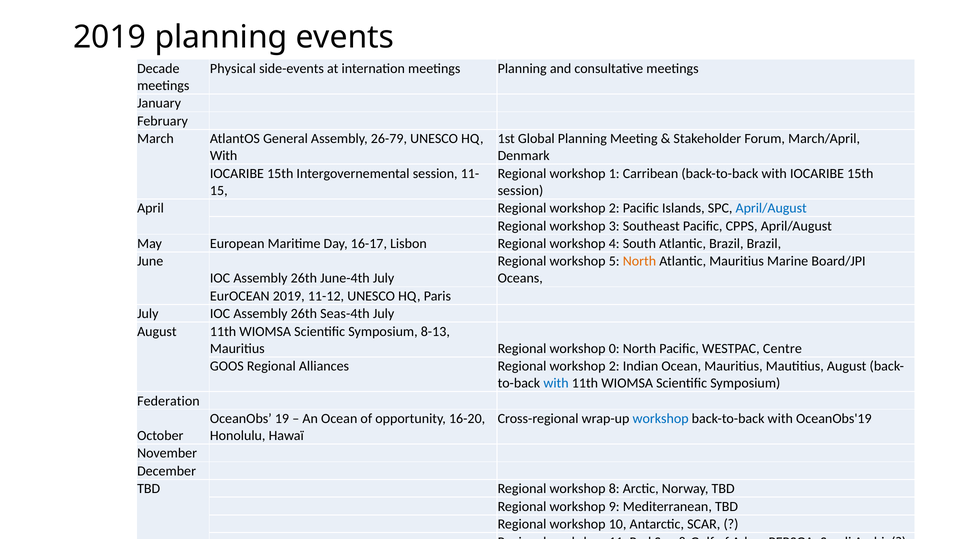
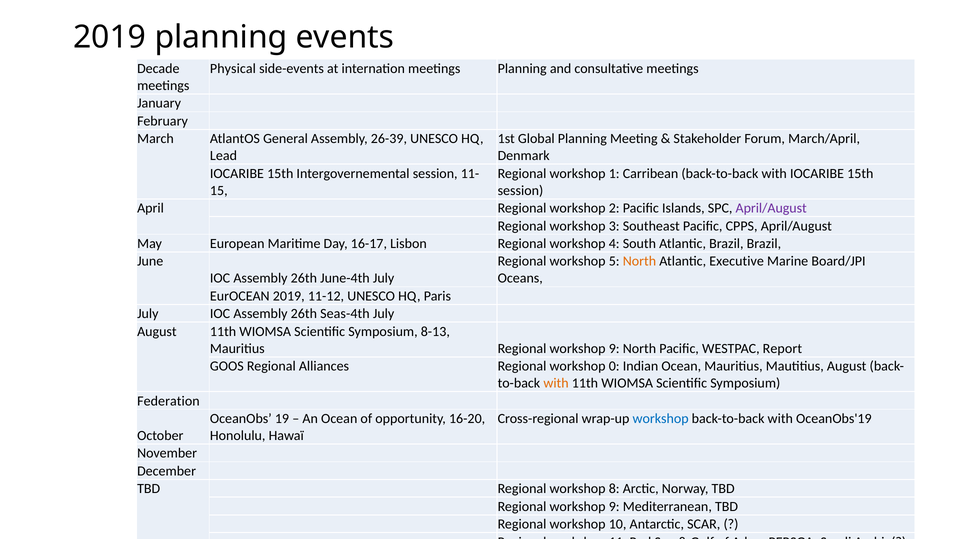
26-79: 26-79 -> 26-39
With at (224, 156): With -> Lead
April/August at (771, 208) colour: blue -> purple
Atlantic Mauritius: Mauritius -> Executive
Mauritius Regional workshop 0: 0 -> 9
Centre: Centre -> Report
Alliances Regional workshop 2: 2 -> 0
with at (556, 384) colour: blue -> orange
